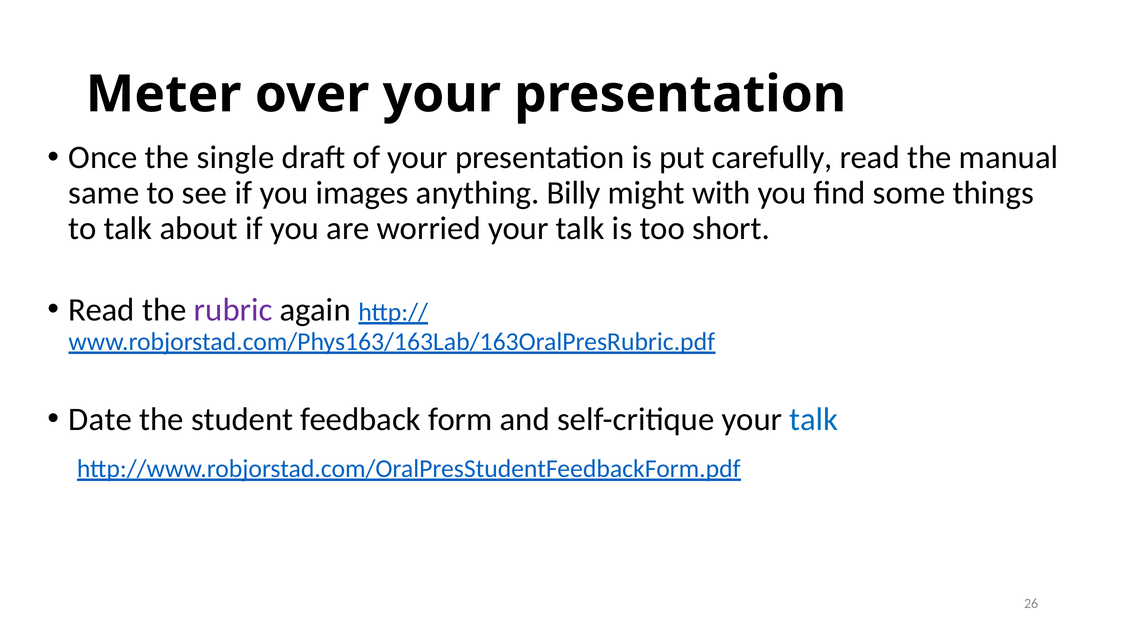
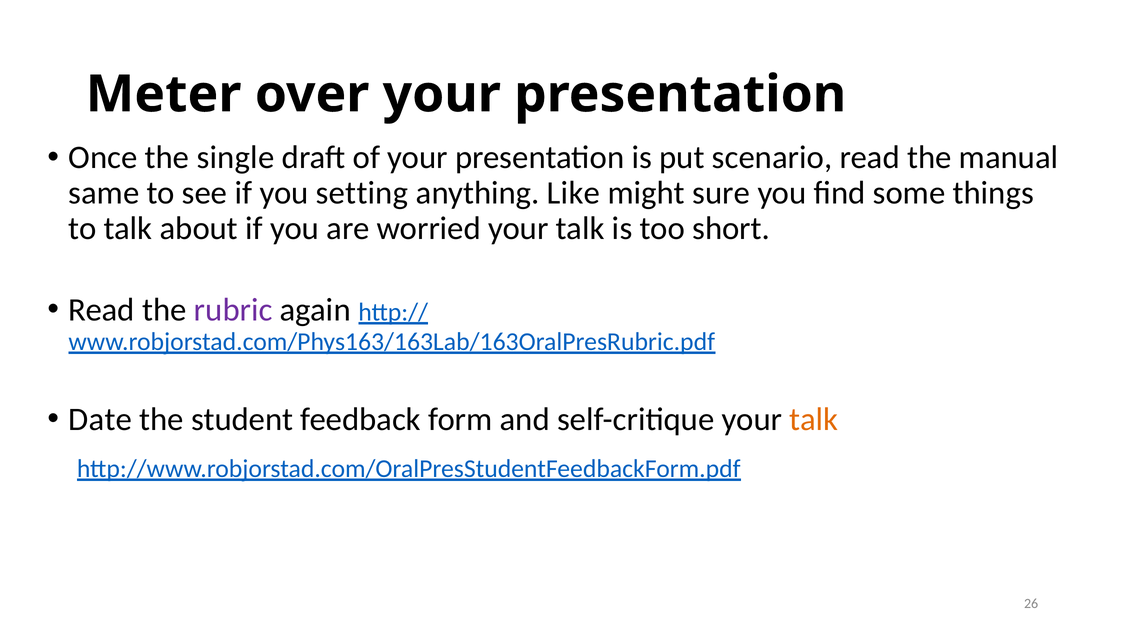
carefully: carefully -> scenario
images: images -> setting
Billy: Billy -> Like
with: with -> sure
talk at (814, 420) colour: blue -> orange
